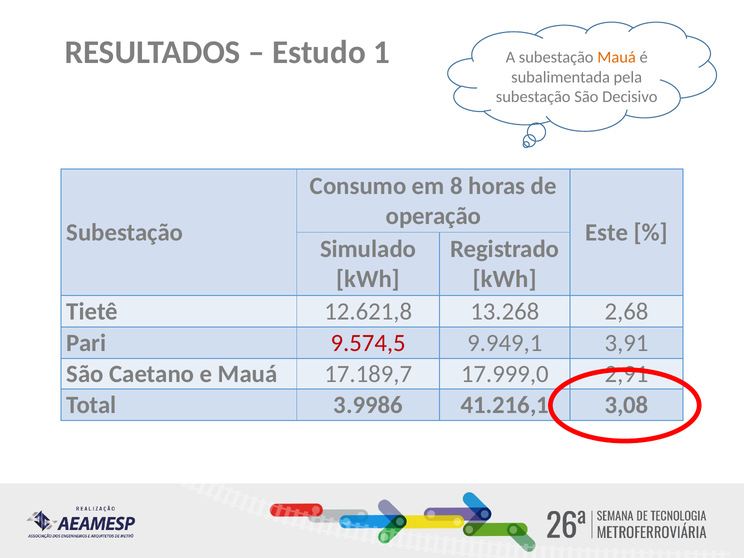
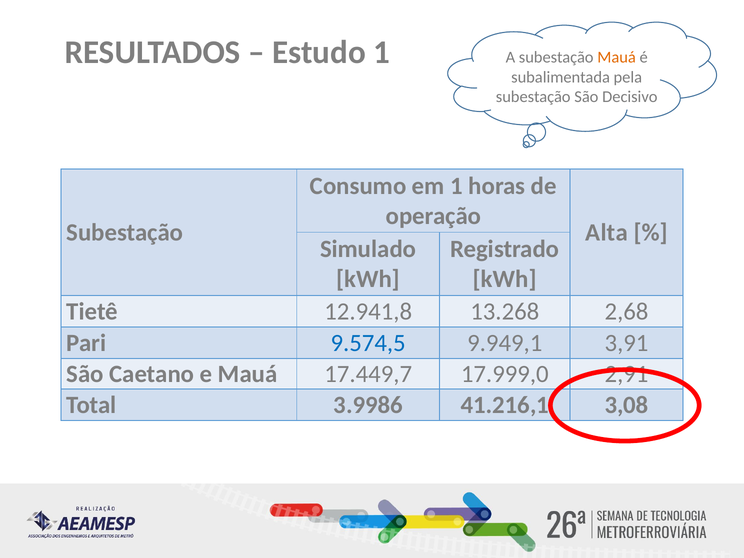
em 8: 8 -> 1
Este: Este -> Alta
12.621,8: 12.621,8 -> 12.941,8
9.574,5 colour: red -> blue
17.189,7: 17.189,7 -> 17.449,7
